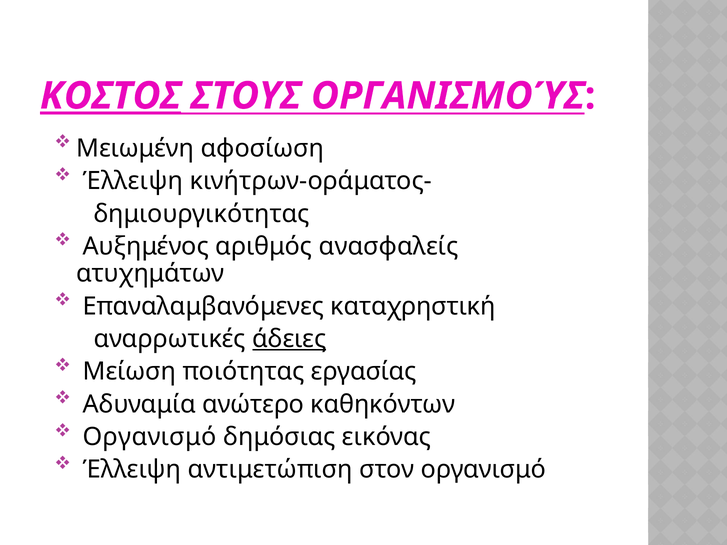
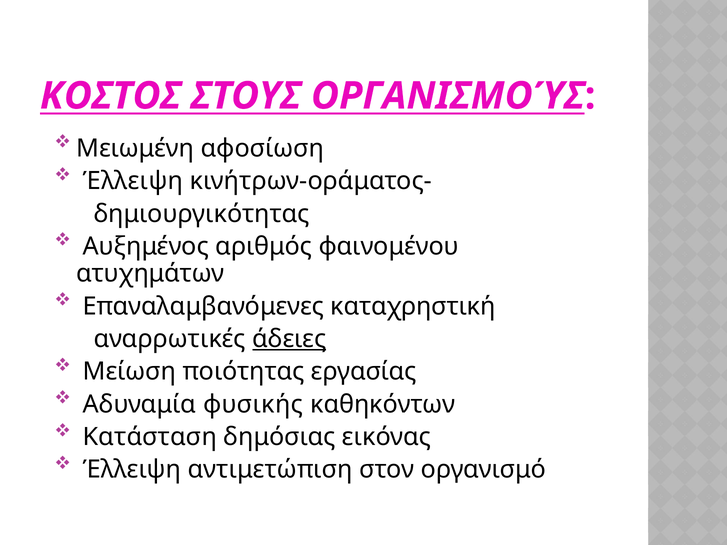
ΚΟΣΤΟΣ underline: present -> none
ανασφαλείς: ανασφαλείς -> φαινομένου
ανώτερο: ανώτερο -> φυσικής
Οργανισμό at (150, 437): Οργανισμό -> Κατάσταση
